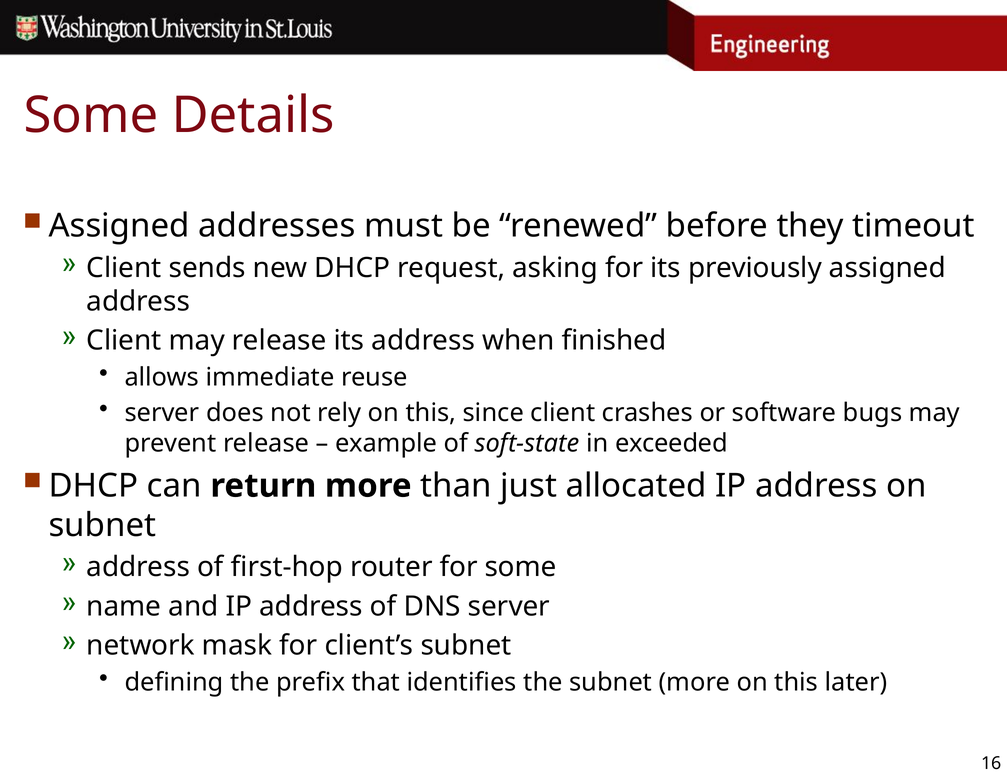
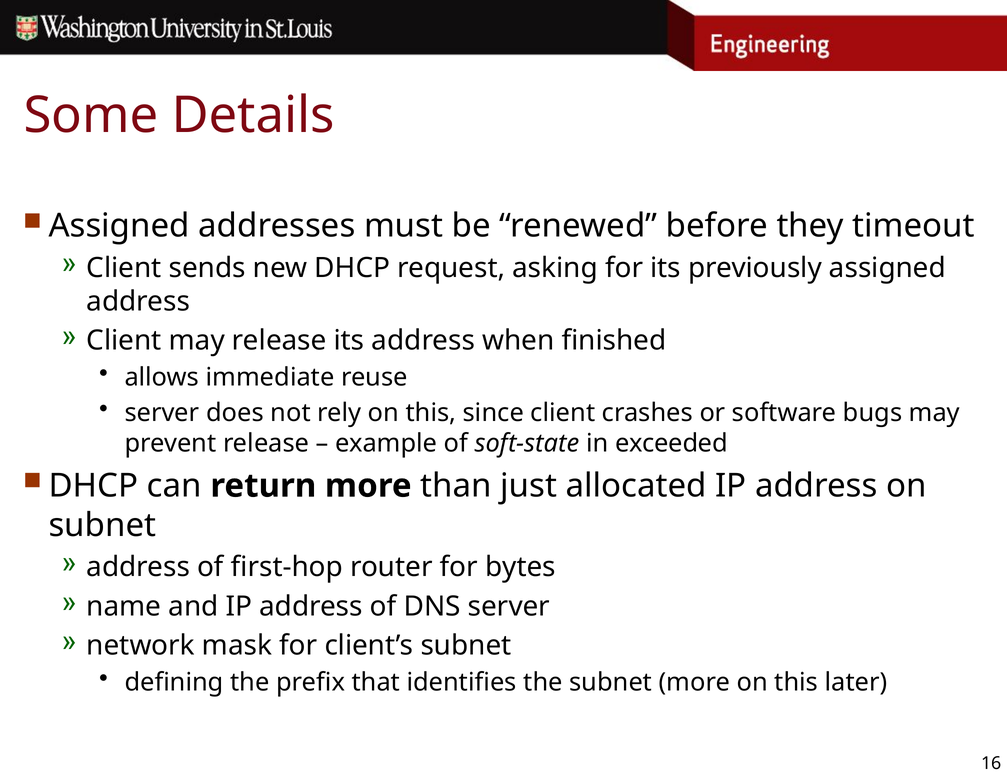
for some: some -> bytes
